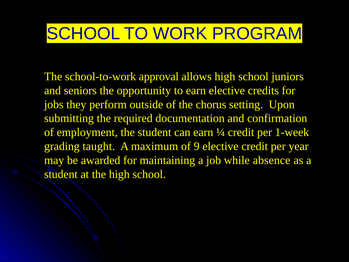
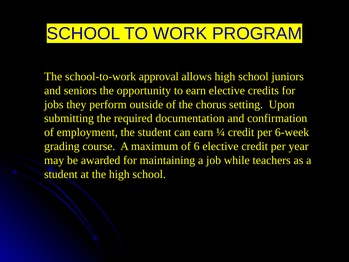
1-week: 1-week -> 6-week
taught: taught -> course
9: 9 -> 6
absence: absence -> teachers
